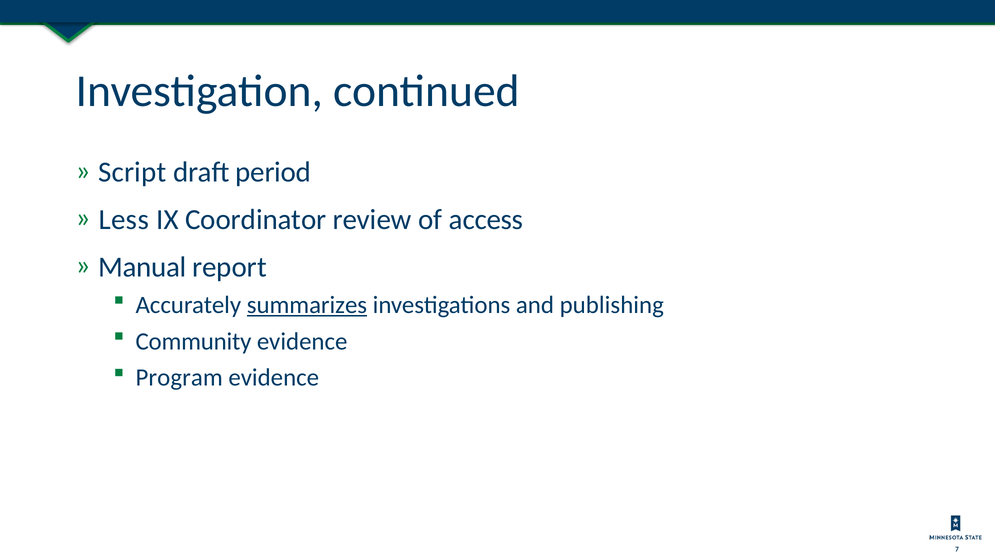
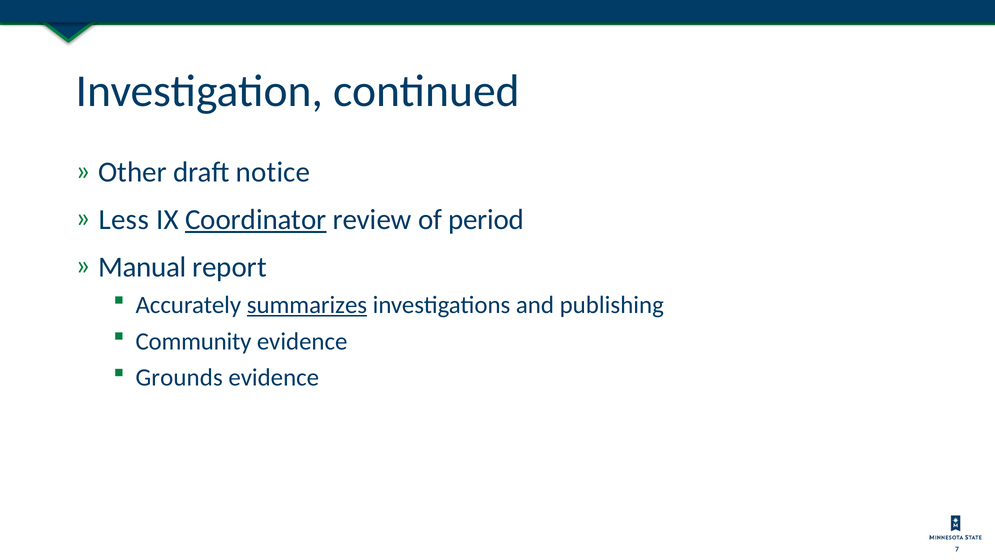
Script: Script -> Other
period: period -> notice
Coordinator underline: none -> present
access: access -> period
Program: Program -> Grounds
